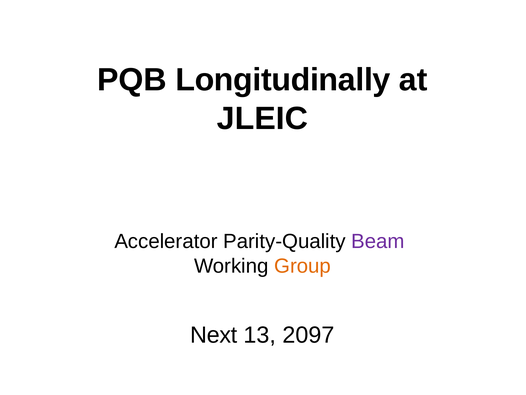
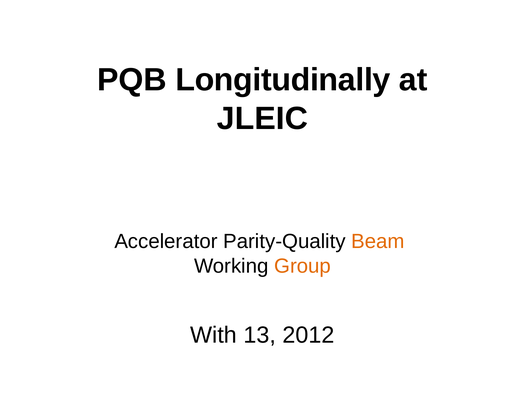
Beam colour: purple -> orange
Next: Next -> With
2097: 2097 -> 2012
